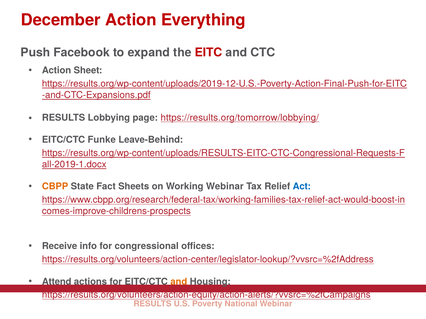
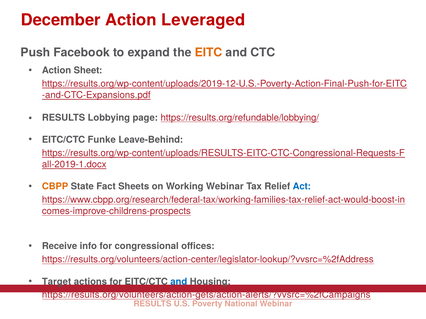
Everything: Everything -> Leveraged
EITC colour: red -> orange
https://results.org/tomorrow/lobbying/: https://results.org/tomorrow/lobbying/ -> https://results.org/refundable/lobbying/
Attend: Attend -> Target
and at (179, 282) colour: orange -> blue
https://results.org/volunteers/action-equity/action-alerts/?vvsrc=%2fCampaigns: https://results.org/volunteers/action-equity/action-alerts/?vvsrc=%2fCampaigns -> https://results.org/volunteers/action-gets/action-alerts/?vvsrc=%2fCampaigns
